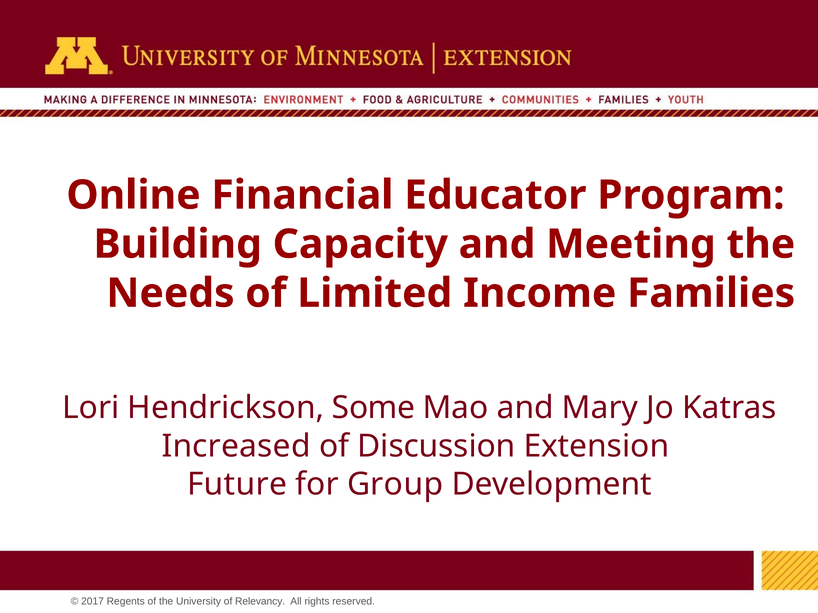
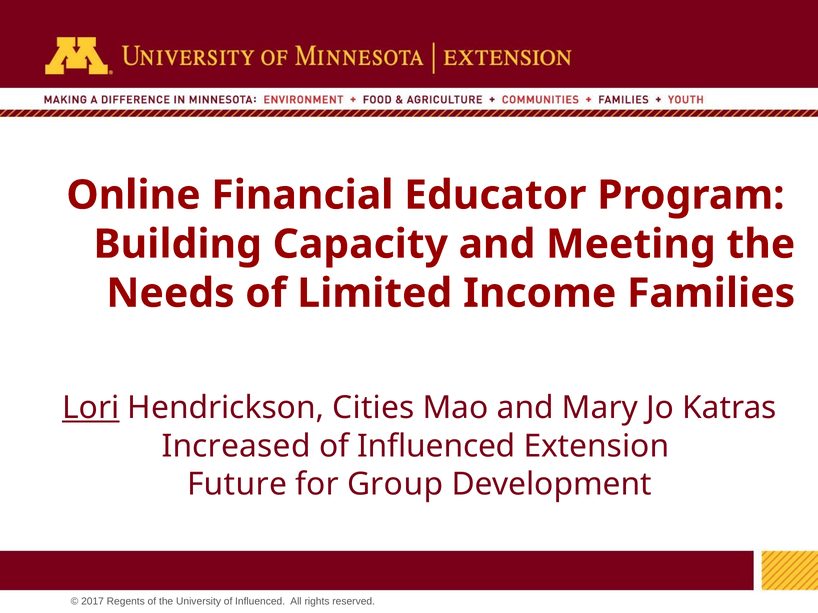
Lori underline: none -> present
Some: Some -> Cities
Discussion at (436, 446): Discussion -> Influenced
University of Relevancy: Relevancy -> Influenced
